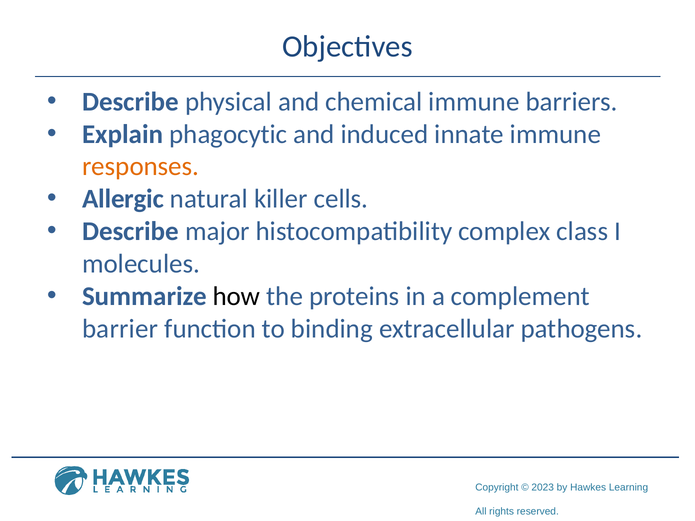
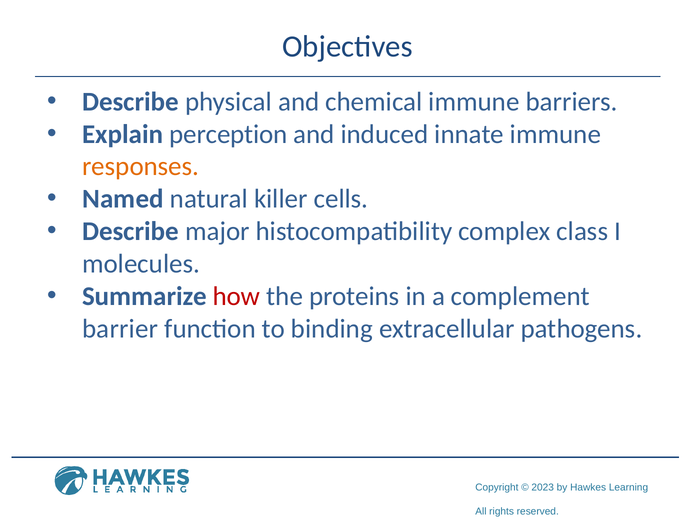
phagocytic: phagocytic -> perception
Allergic: Allergic -> Named
how colour: black -> red
